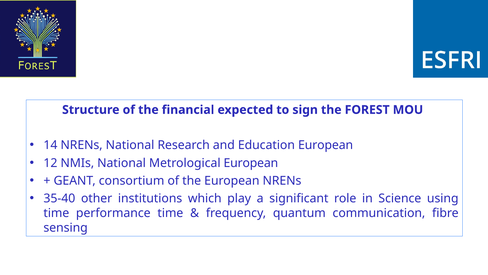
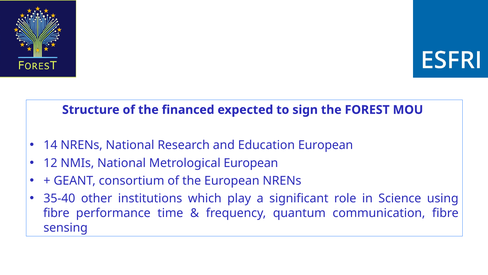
financial: financial -> financed
time at (56, 213): time -> fibre
